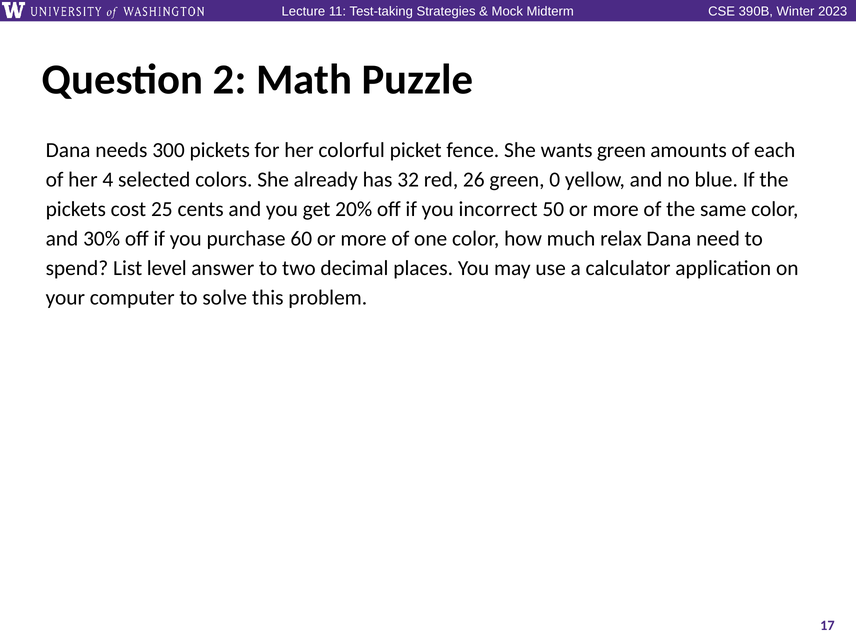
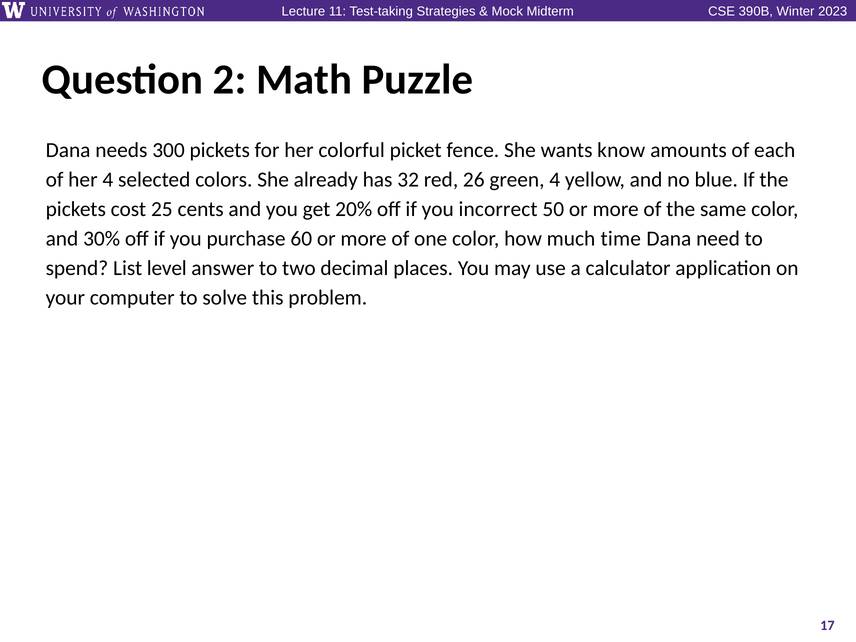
wants green: green -> know
green 0: 0 -> 4
relax: relax -> time
